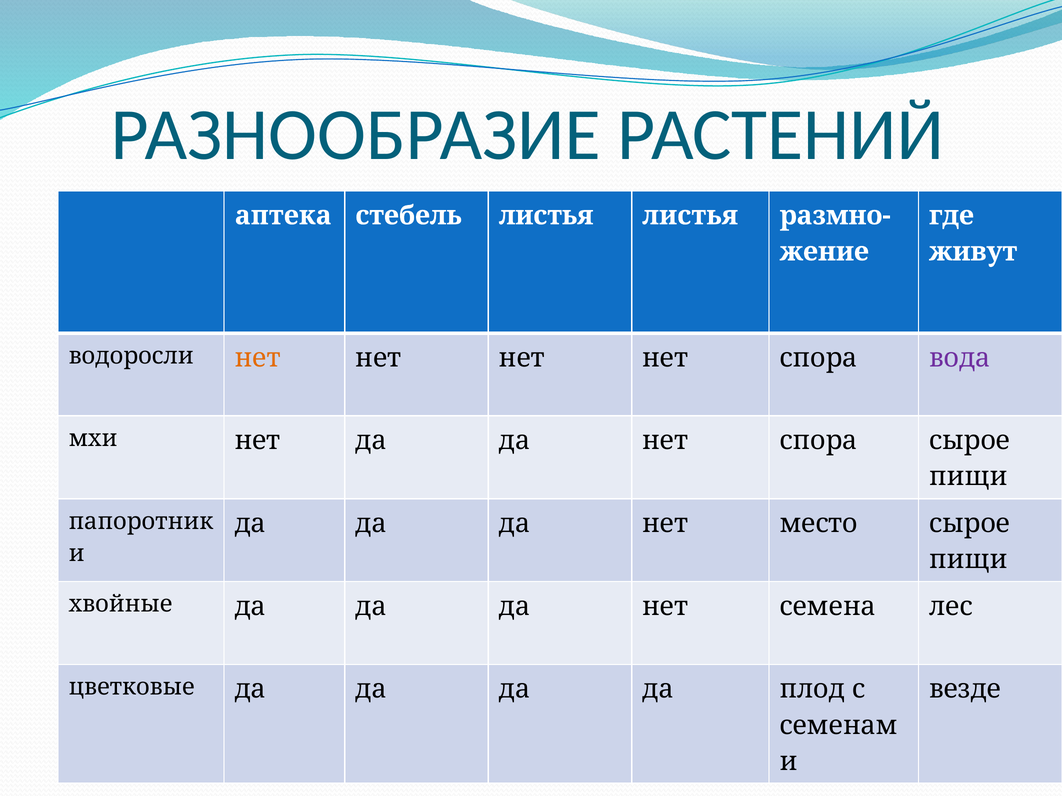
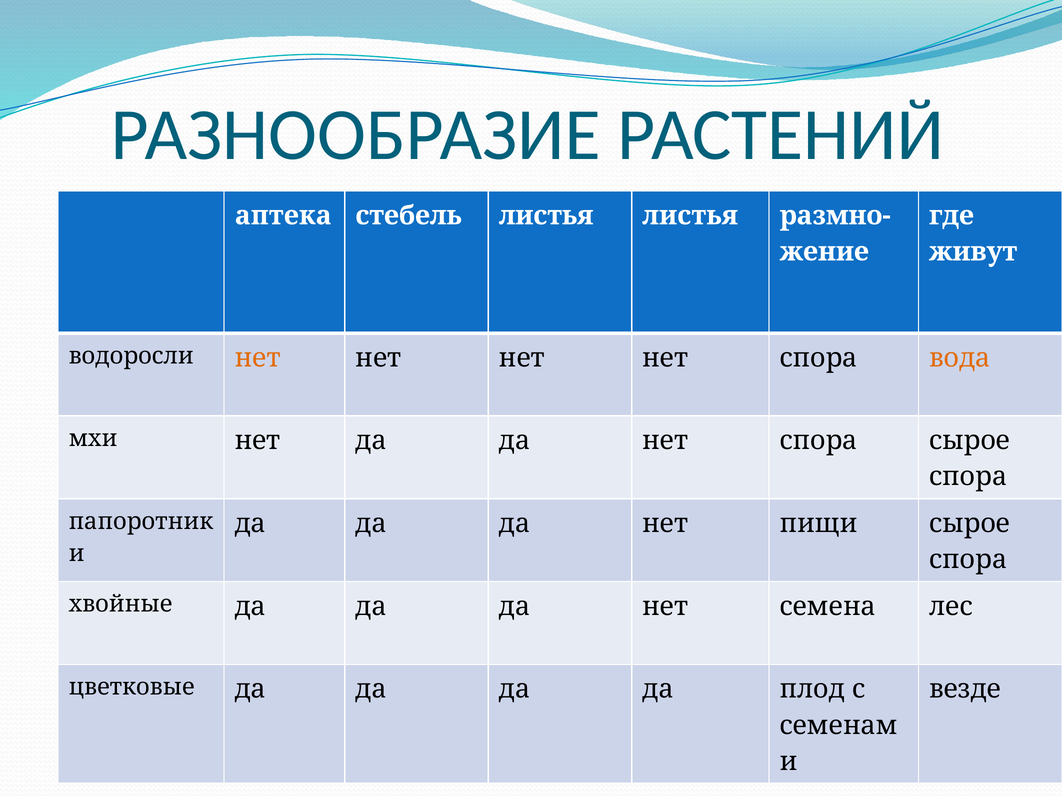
вода colour: purple -> orange
пищи at (968, 477): пищи -> спора
место: место -> пищи
пищи at (968, 560): пищи -> спора
